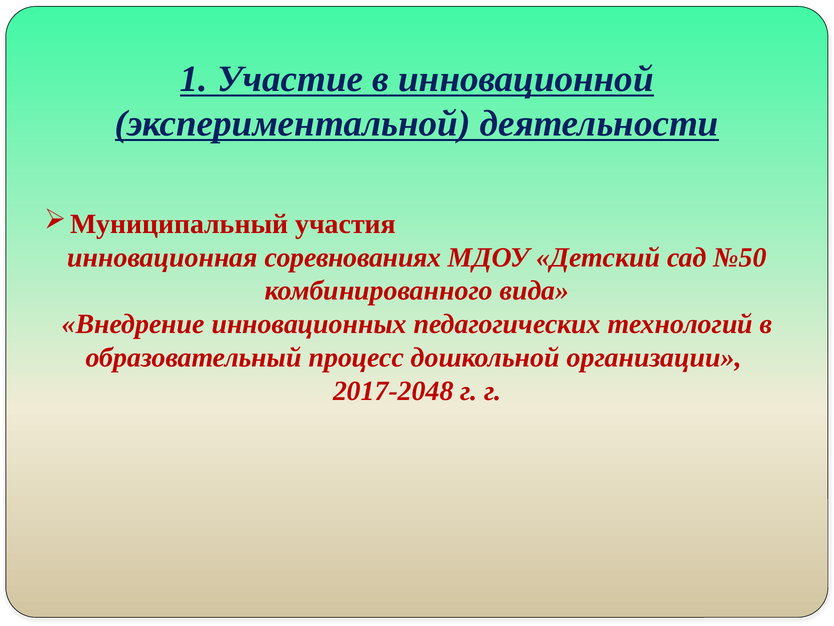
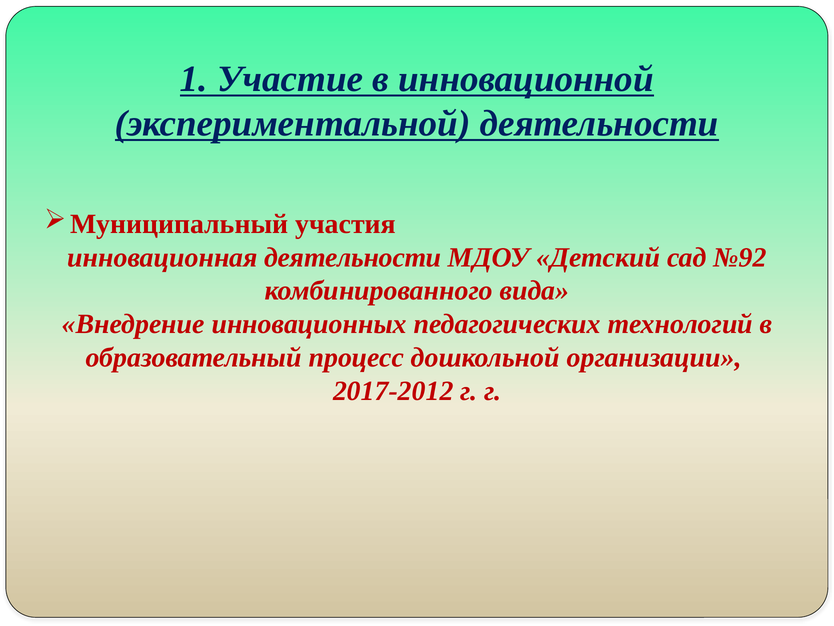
инновационная соревнованиях: соревнованиях -> деятельности
№50: №50 -> №92
2017-2048: 2017-2048 -> 2017-2012
